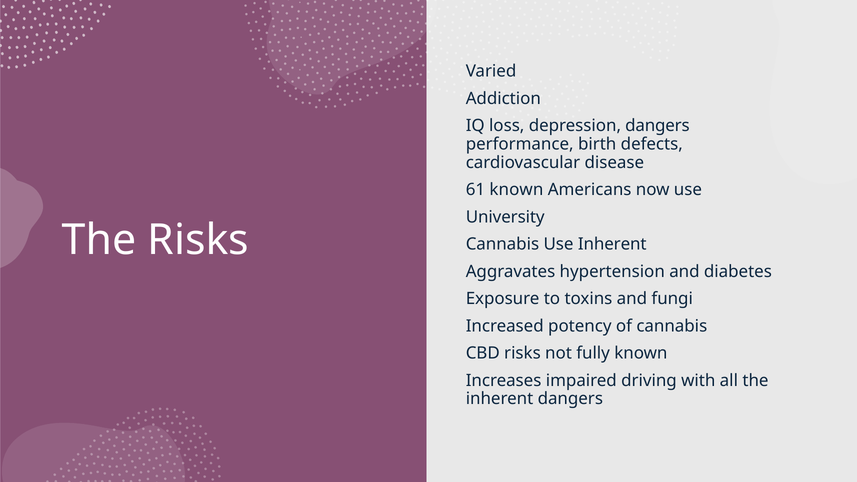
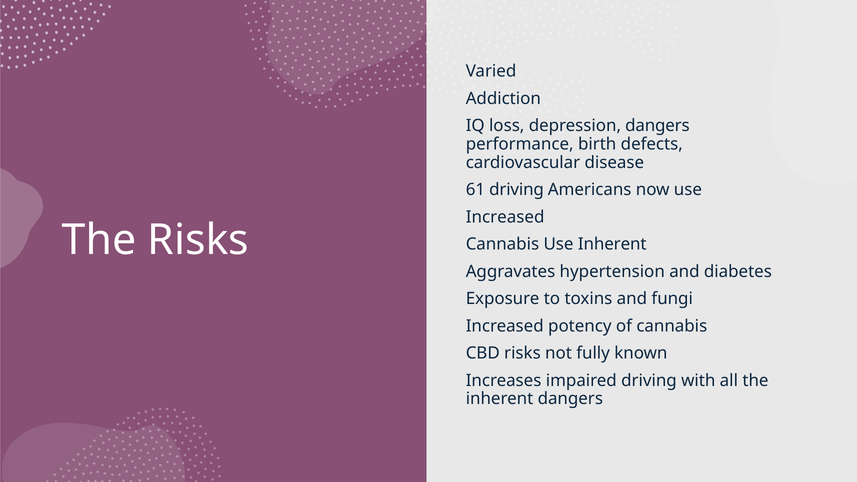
61 known: known -> driving
University at (505, 217): University -> Increased
